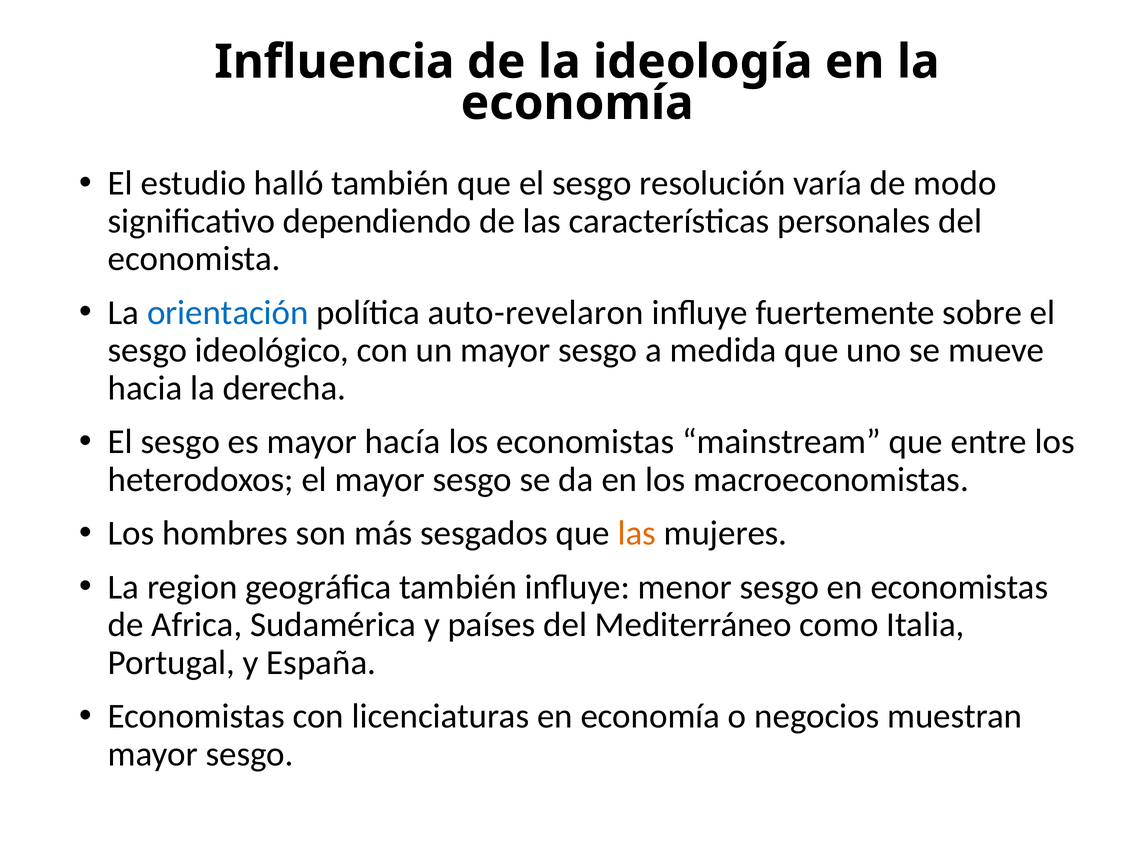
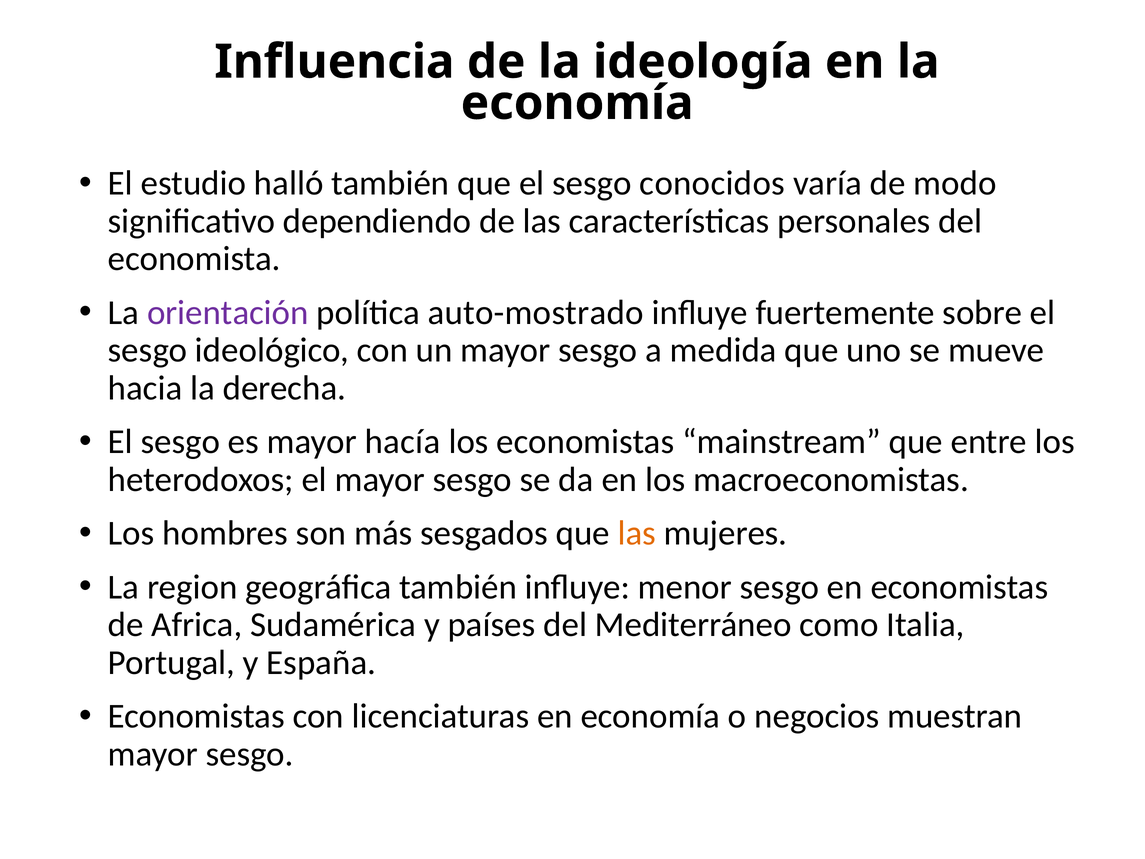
resolución: resolución -> conocidos
orientación colour: blue -> purple
auto-revelaron: auto-revelaron -> auto-mostrado
